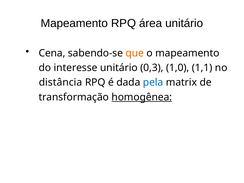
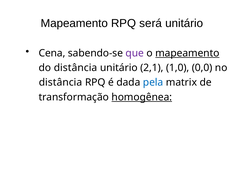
área: área -> será
que colour: orange -> purple
mapeamento at (187, 53) underline: none -> present
do interesse: interesse -> distância
0,3: 0,3 -> 2,1
1,1: 1,1 -> 0,0
